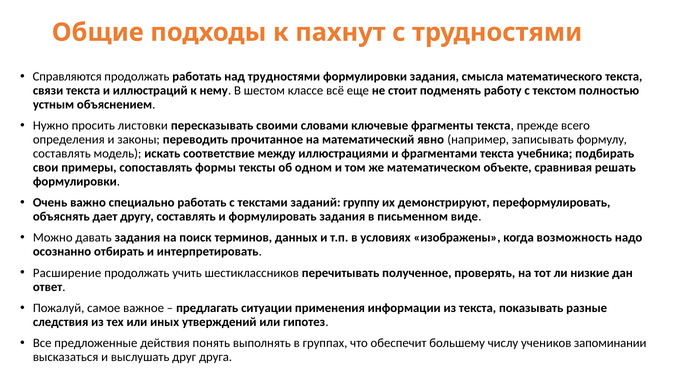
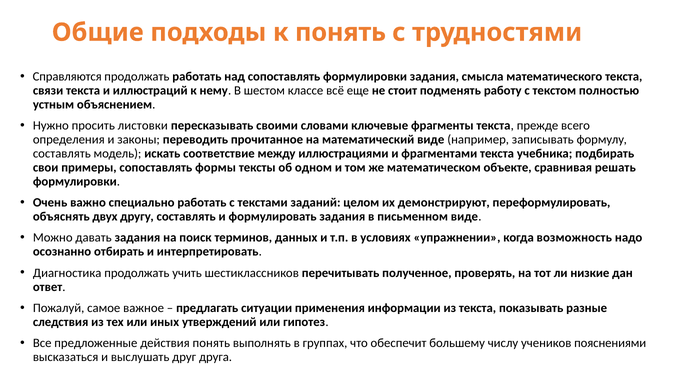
к пахнут: пахнут -> понять
над трудностями: трудностями -> сопоставлять
математический явно: явно -> виде
группу: группу -> целом
дает: дает -> двух
изображены: изображены -> упражнении
Расширение: Расширение -> Диагностика
запоминании: запоминании -> пояснениями
